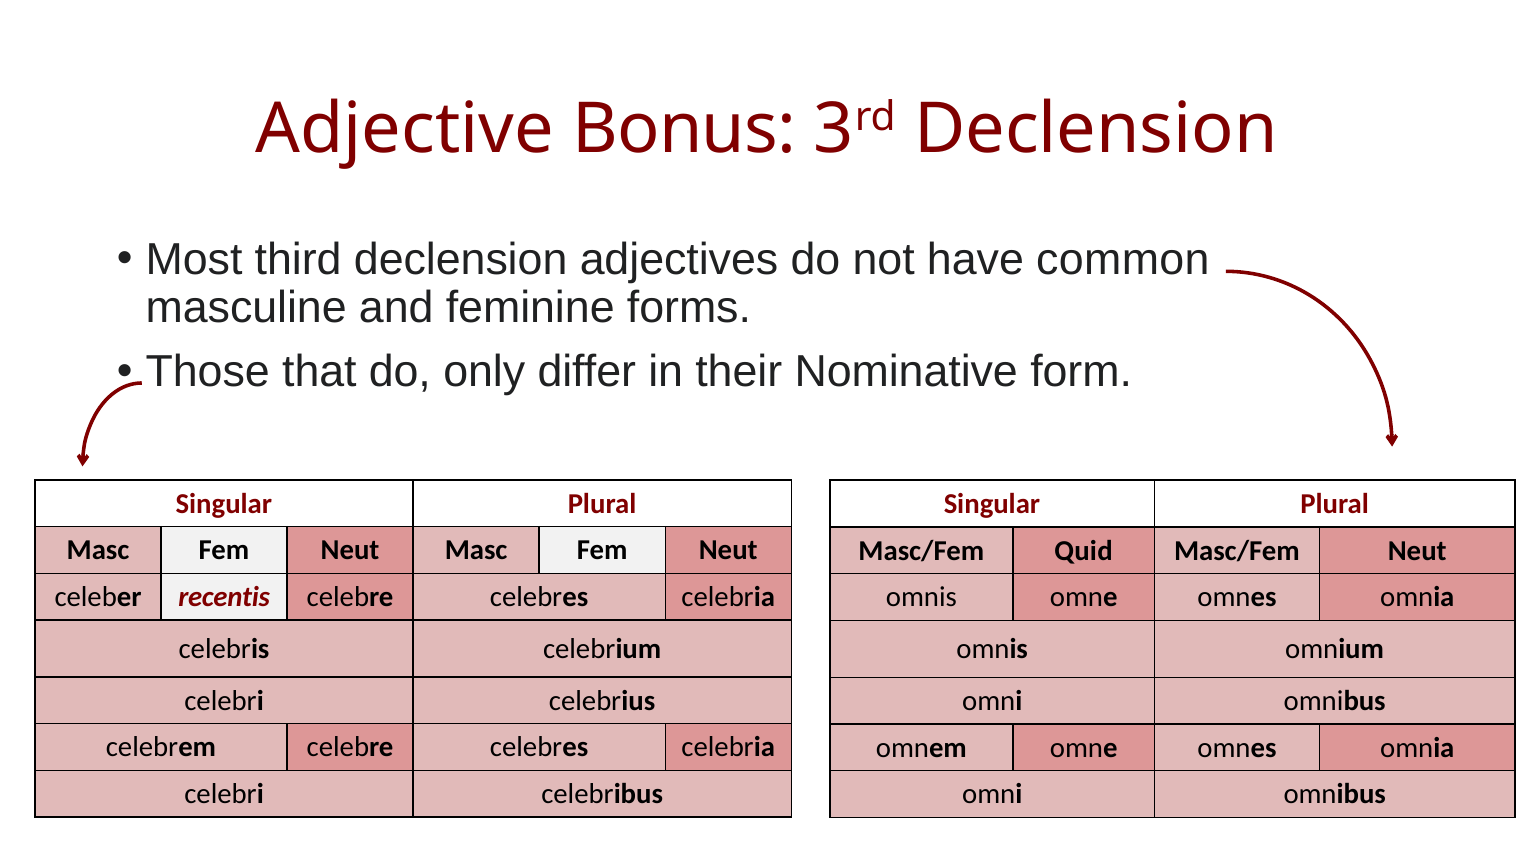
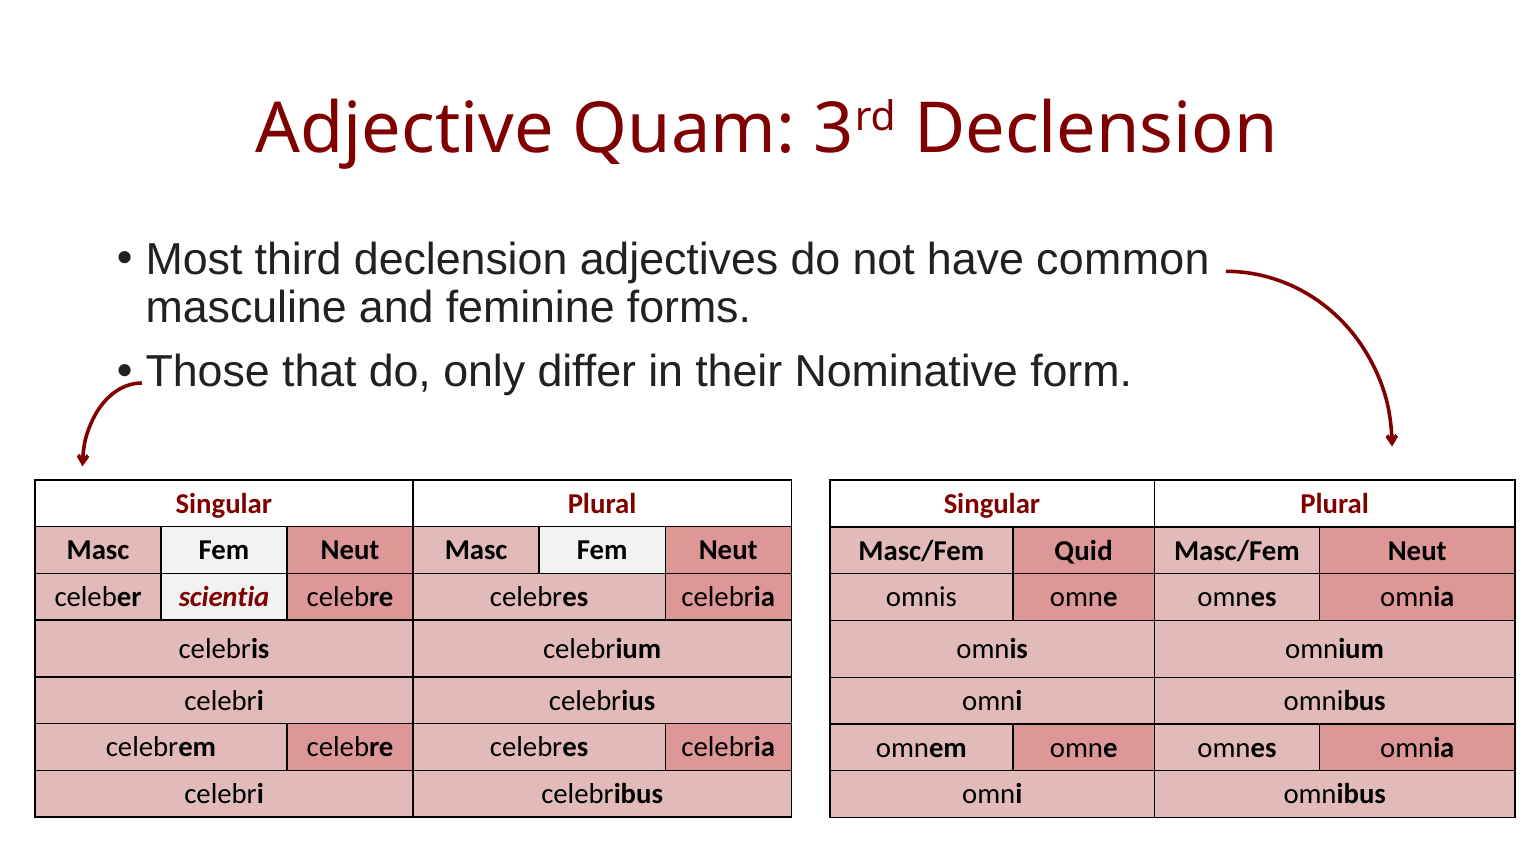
Bonus: Bonus -> Quam
recentis: recentis -> scientia
